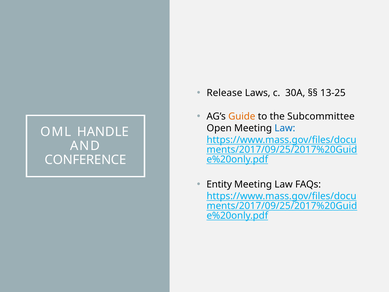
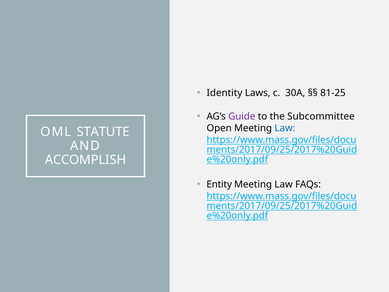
Release: Release -> Identity
13-25: 13-25 -> 81-25
Guide colour: orange -> purple
HANDLE: HANDLE -> STATUTE
CONFERENCE: CONFERENCE -> ACCOMPLISH
